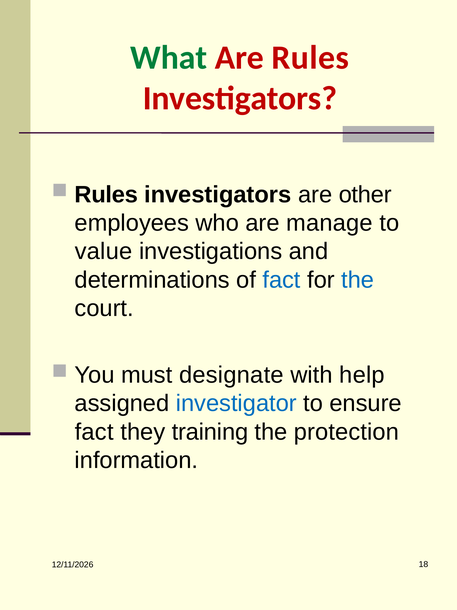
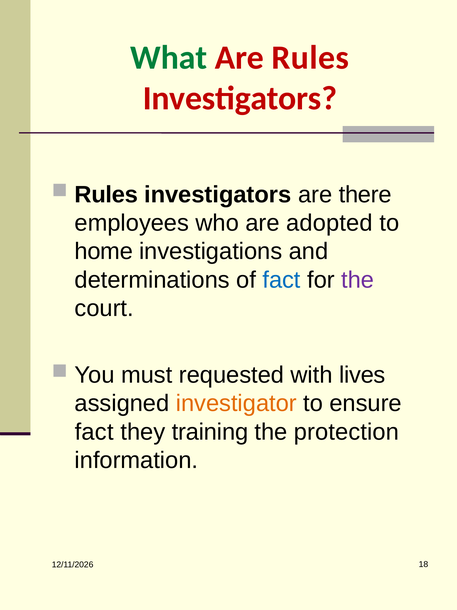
other: other -> there
manage: manage -> adopted
value: value -> home
the at (358, 280) colour: blue -> purple
designate: designate -> requested
help: help -> lives
investigator colour: blue -> orange
